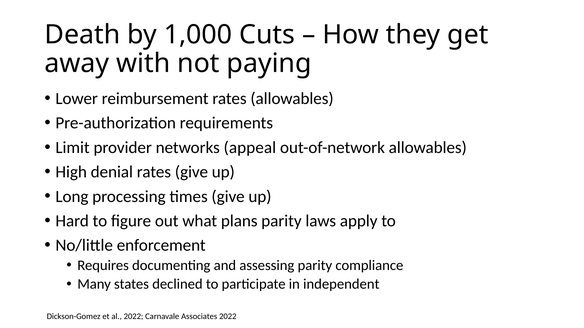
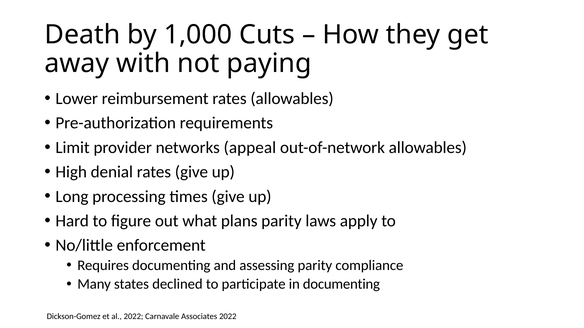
in independent: independent -> documenting
